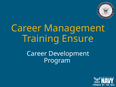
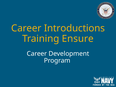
Management: Management -> Introductions
